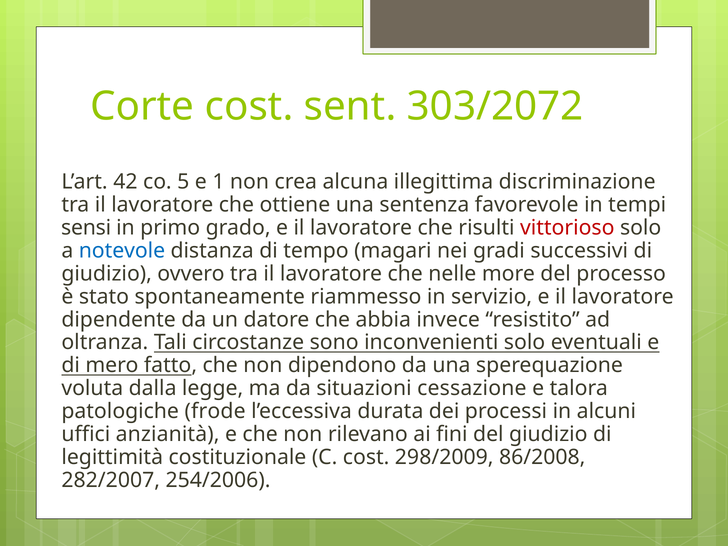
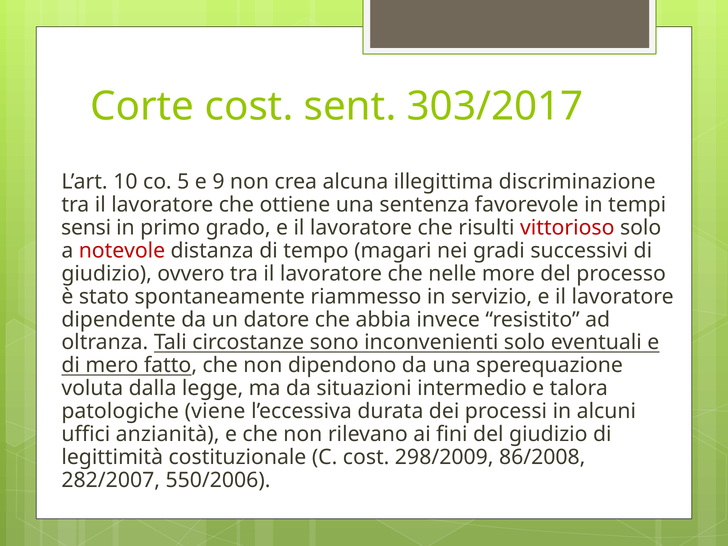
303/2072: 303/2072 -> 303/2017
42: 42 -> 10
1: 1 -> 9
notevole colour: blue -> red
cessazione: cessazione -> intermedio
frode: frode -> viene
254/2006: 254/2006 -> 550/2006
